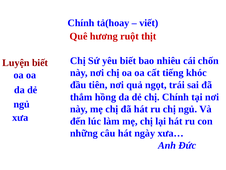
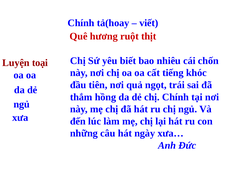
Luyện biết: biết -> toại
